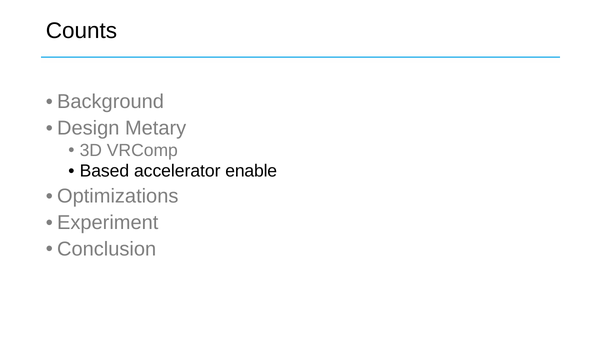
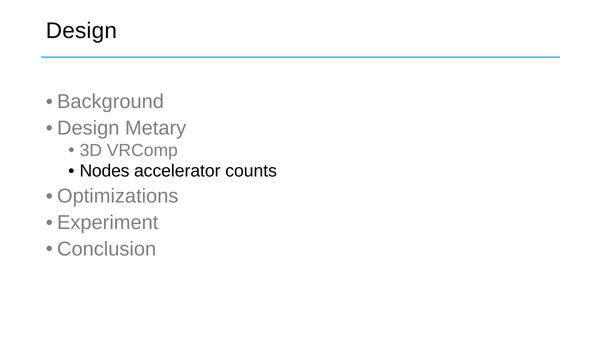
Counts at (81, 31): Counts -> Design
Based: Based -> Nodes
enable: enable -> counts
